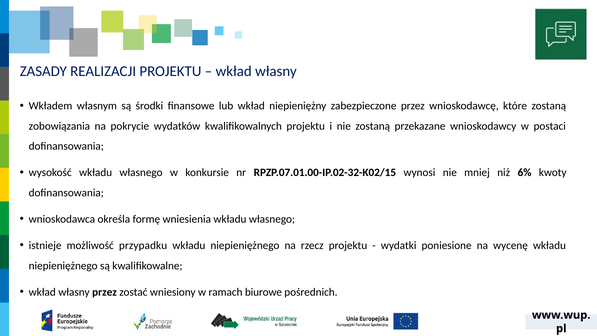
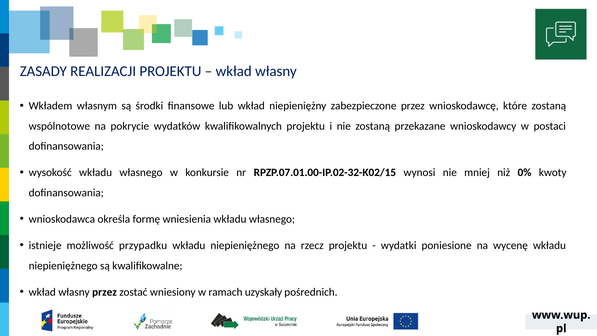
zobowiązania: zobowiązania -> wspólnotowe
6%: 6% -> 0%
biurowe: biurowe -> uzyskały
